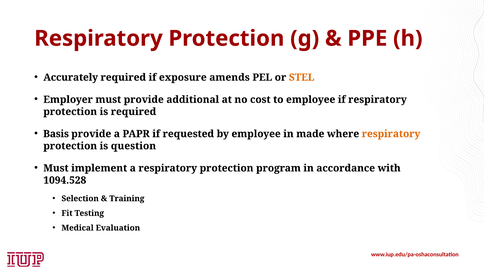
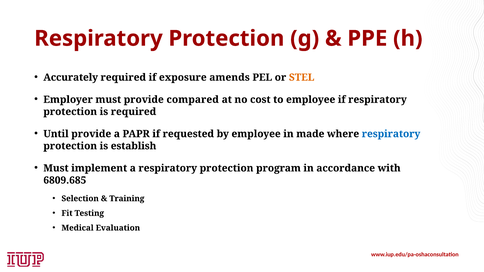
additional: additional -> compared
Basis: Basis -> Until
respiratory at (391, 134) colour: orange -> blue
question: question -> establish
1094.528: 1094.528 -> 6809.685
